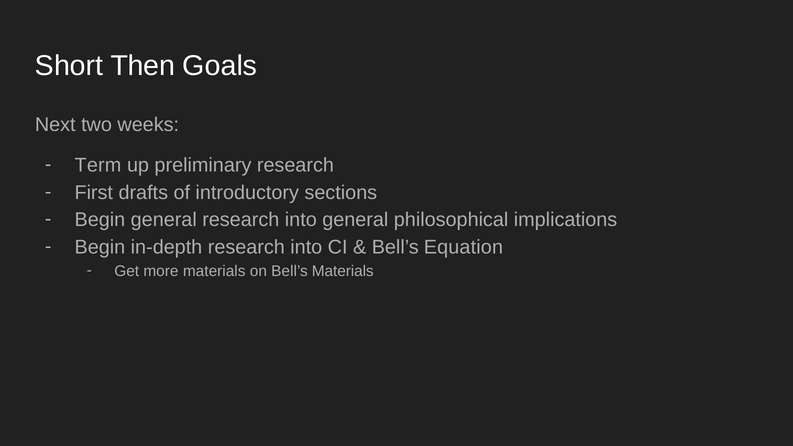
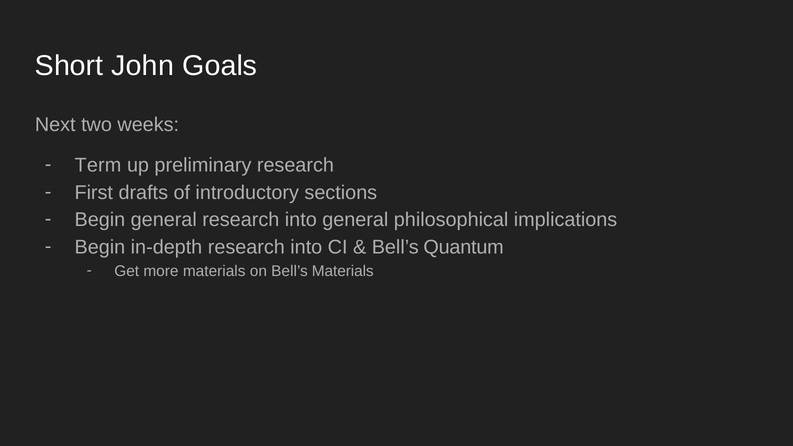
Then: Then -> John
Equation: Equation -> Quantum
